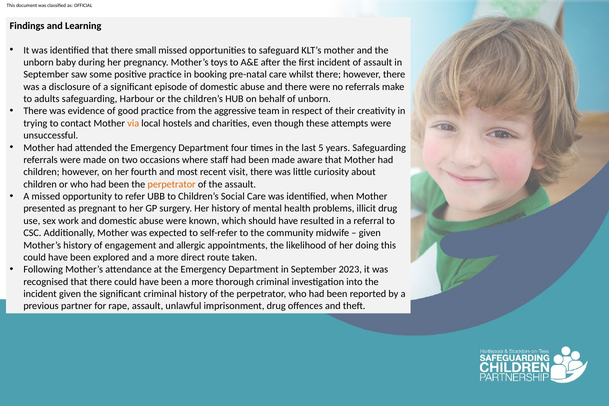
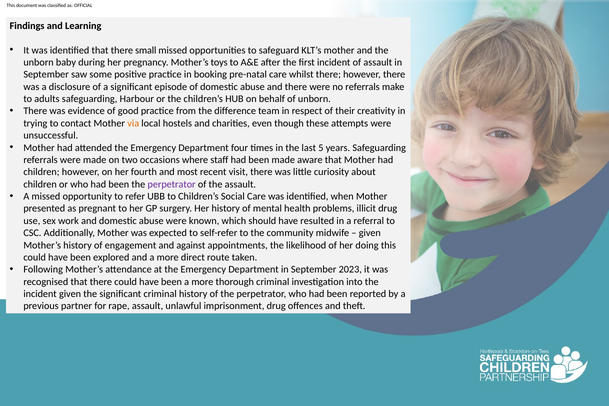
aggressive: aggressive -> difference
perpetrator at (172, 184) colour: orange -> purple
allergic: allergic -> against
